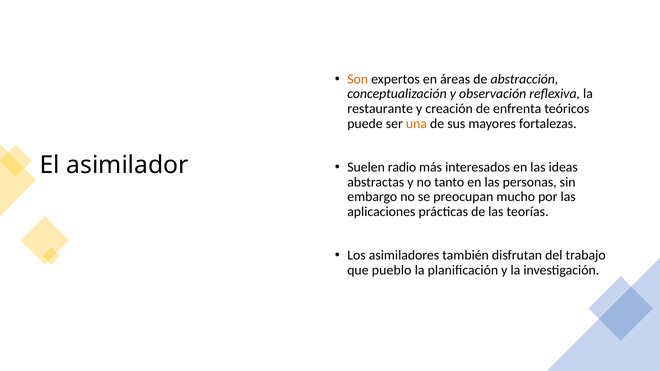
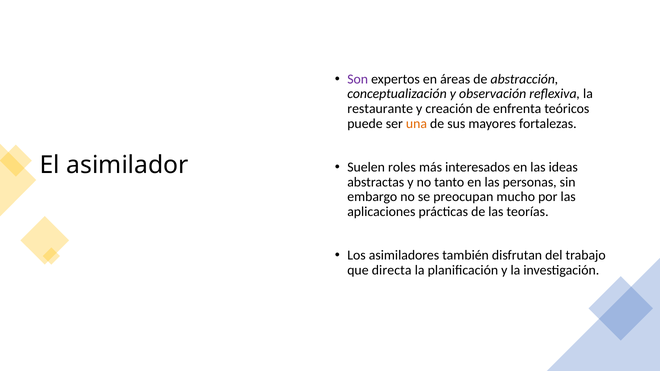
Son colour: orange -> purple
radio: radio -> roles
pueblo: pueblo -> directa
